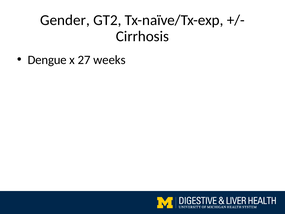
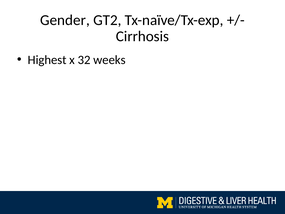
Dengue: Dengue -> Highest
27: 27 -> 32
